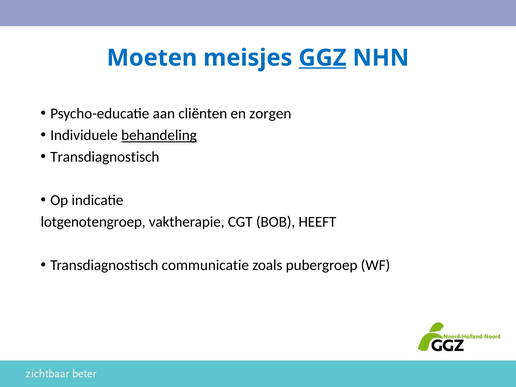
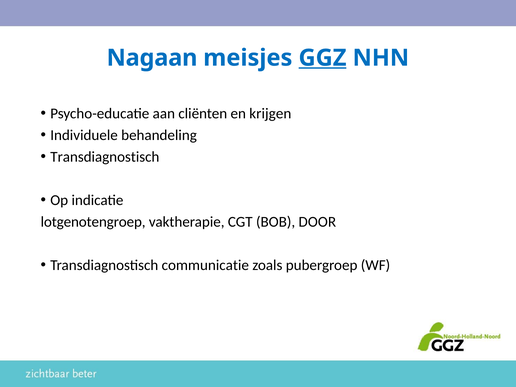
Moeten: Moeten -> Nagaan
zorgen: zorgen -> krijgen
behandeling underline: present -> none
HEEFT: HEEFT -> DOOR
